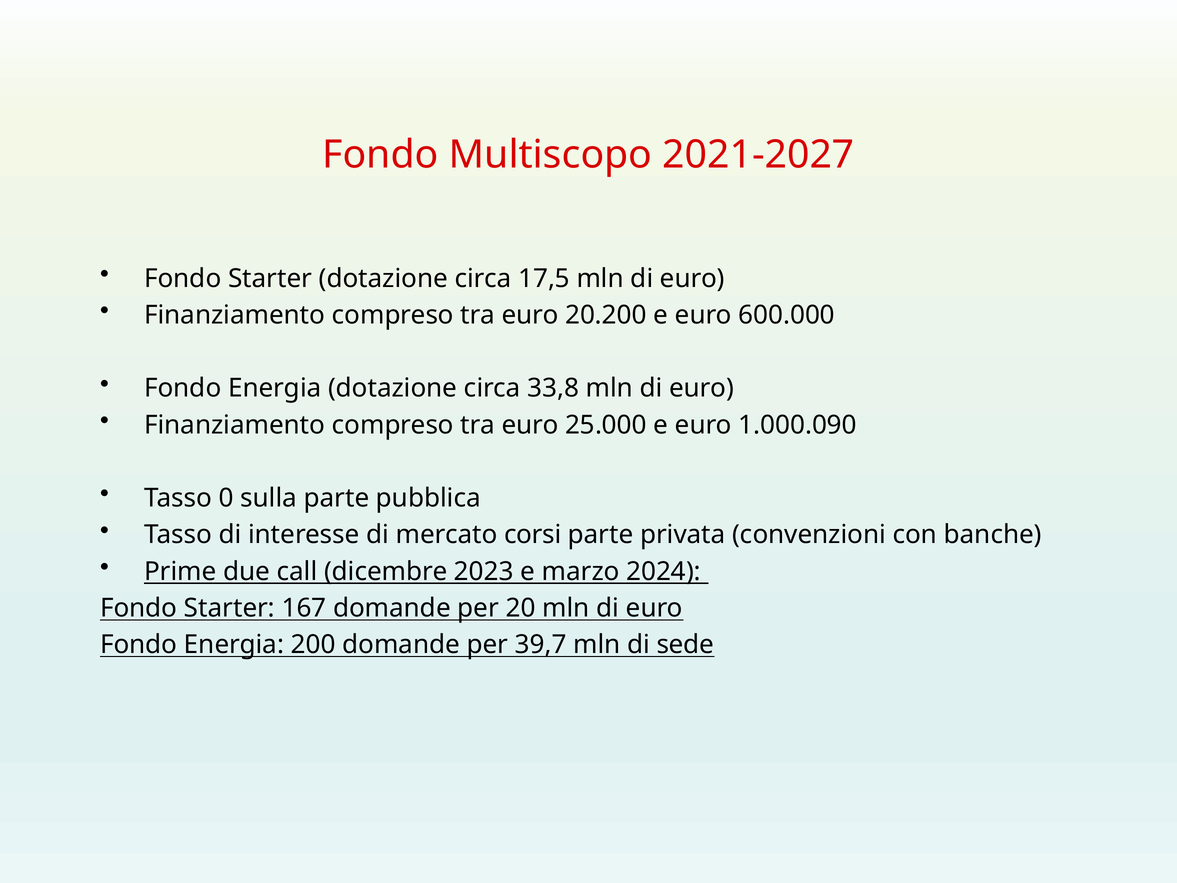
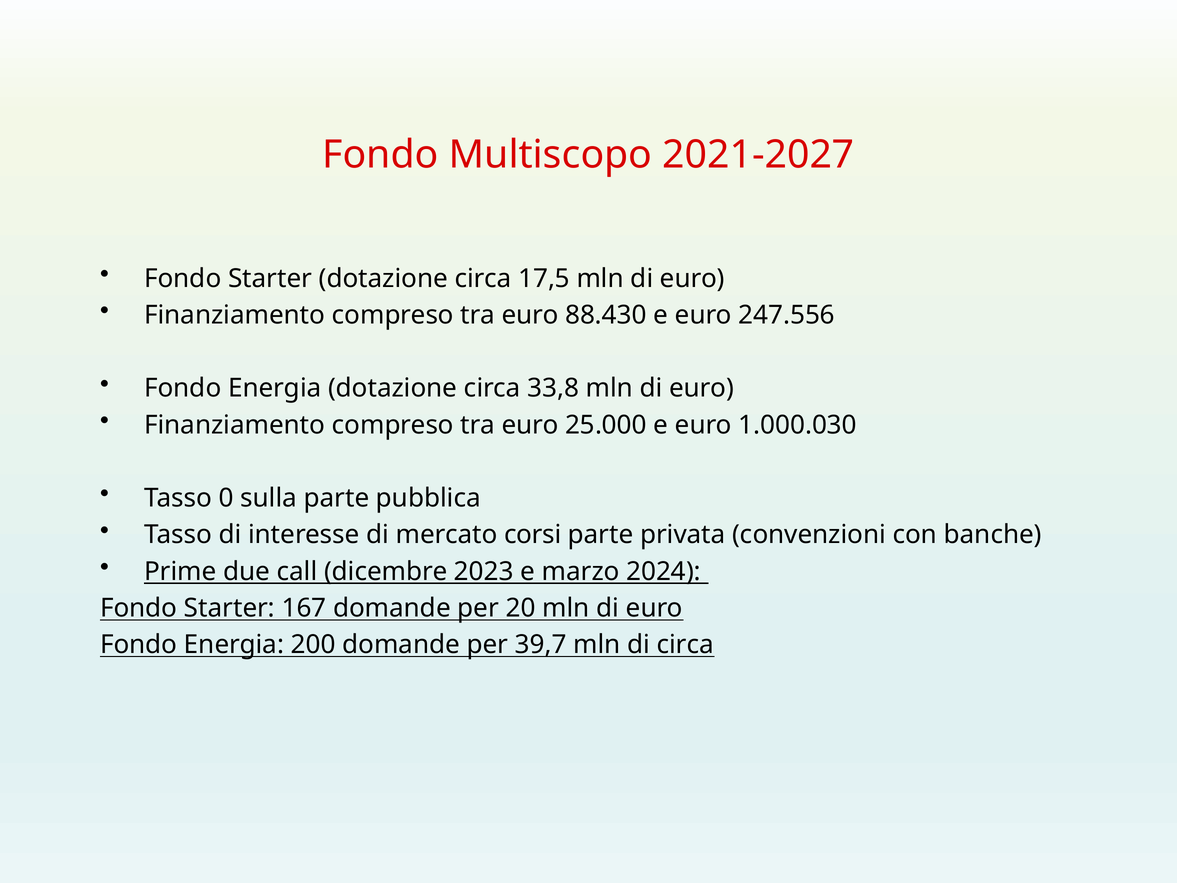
20.200: 20.200 -> 88.430
600.000: 600.000 -> 247.556
1.000.090: 1.000.090 -> 1.000.030
di sede: sede -> circa
